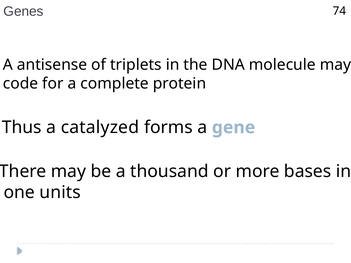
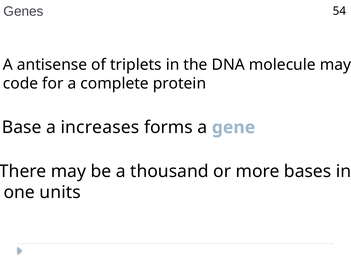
74: 74 -> 54
Thus: Thus -> Base
catalyzed: catalyzed -> increases
